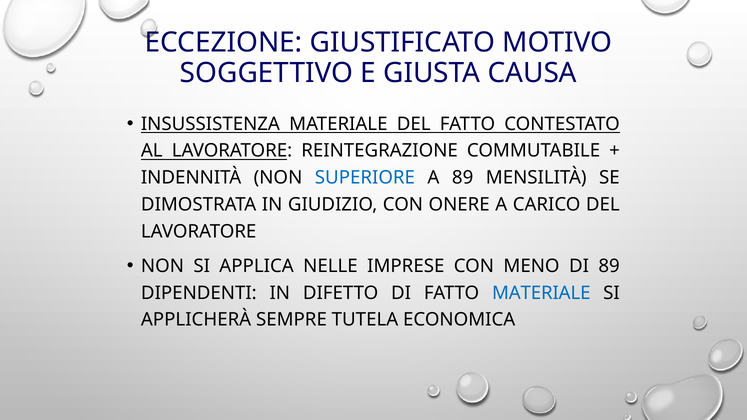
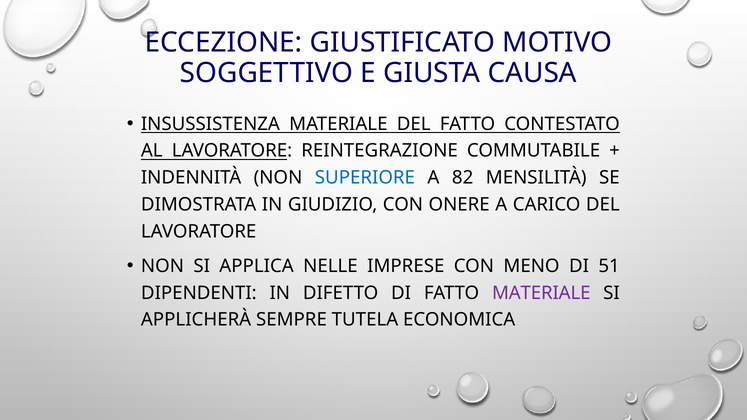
A 89: 89 -> 82
DI 89: 89 -> 51
MATERIALE at (541, 293) colour: blue -> purple
